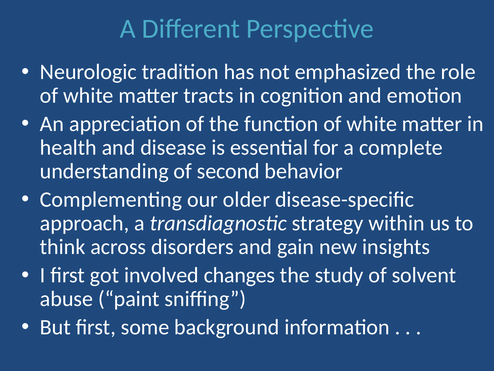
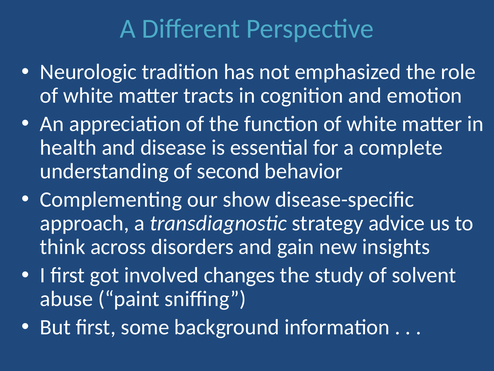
older: older -> show
within: within -> advice
